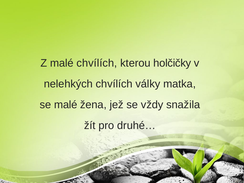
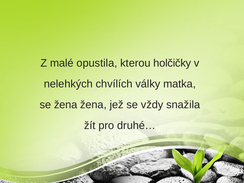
malé chvílích: chvílích -> opustila
se malé: malé -> žena
